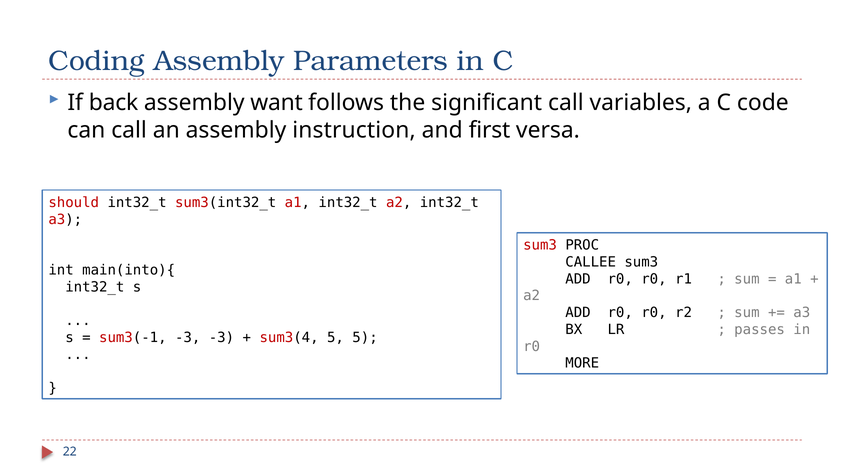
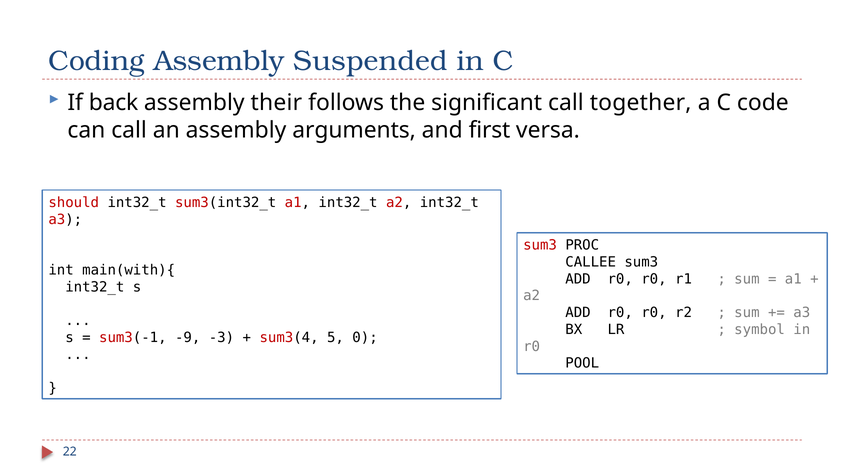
Parameters: Parameters -> Suspended
want: want -> their
variables: variables -> together
instruction: instruction -> arguments
main(into){: main(into){ -> main(with){
passes: passes -> symbol
sum3(-1 -3: -3 -> -9
5 5: 5 -> 0
MORE: MORE -> POOL
